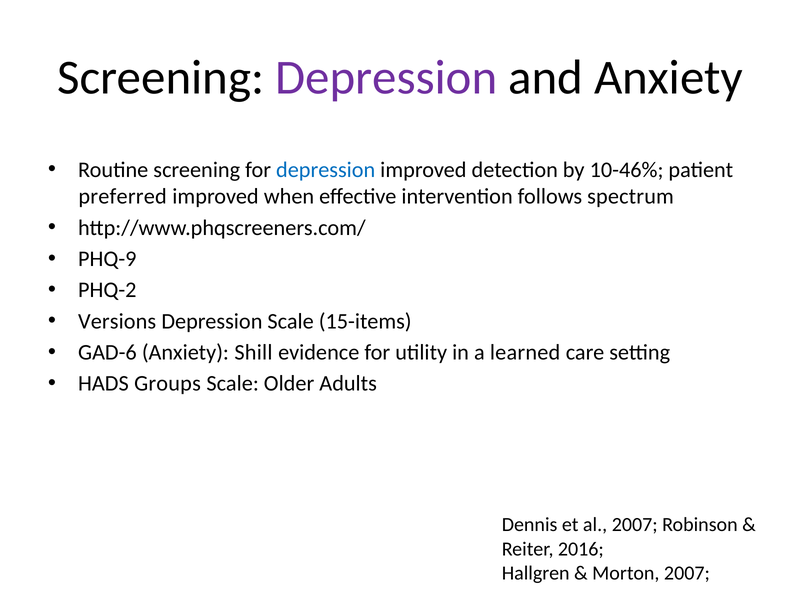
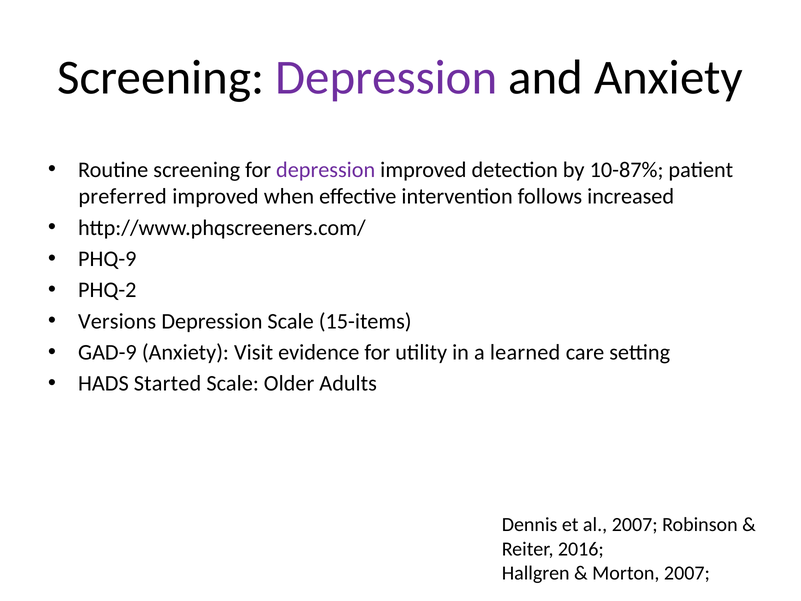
depression at (326, 170) colour: blue -> purple
10-46%: 10-46% -> 10-87%
spectrum: spectrum -> increased
GAD-6: GAD-6 -> GAD-9
Shill: Shill -> Visit
Groups: Groups -> Started
